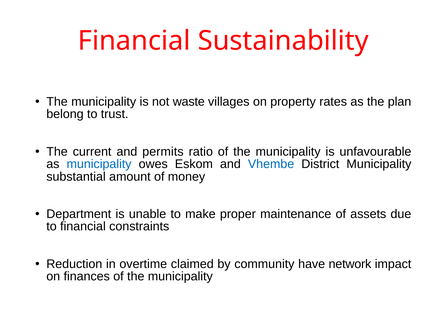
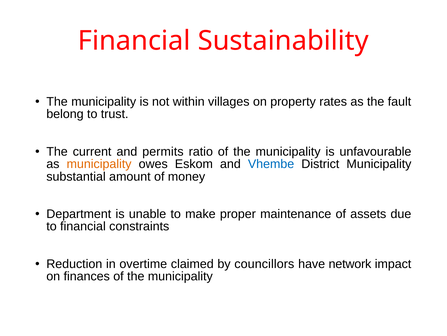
waste: waste -> within
plan: plan -> fault
municipality at (99, 164) colour: blue -> orange
community: community -> councillors
